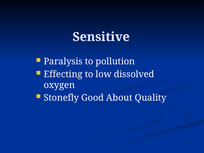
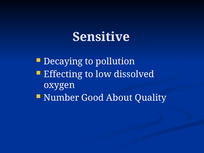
Paralysis: Paralysis -> Decaying
Stonefly: Stonefly -> Number
